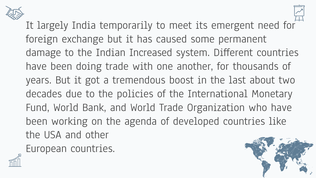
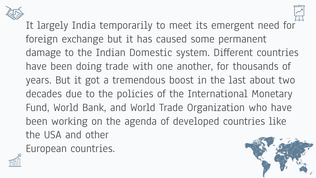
Increased: Increased -> Domestic
